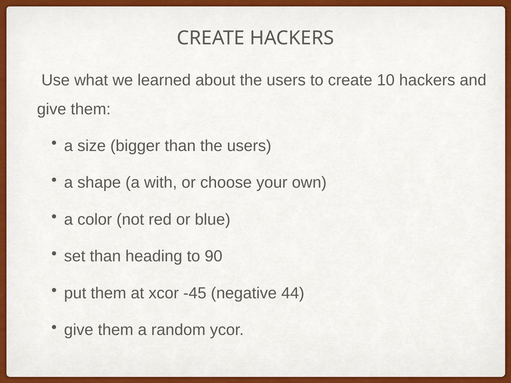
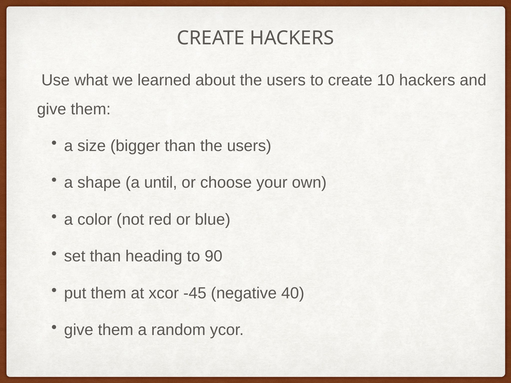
with: with -> until
44: 44 -> 40
